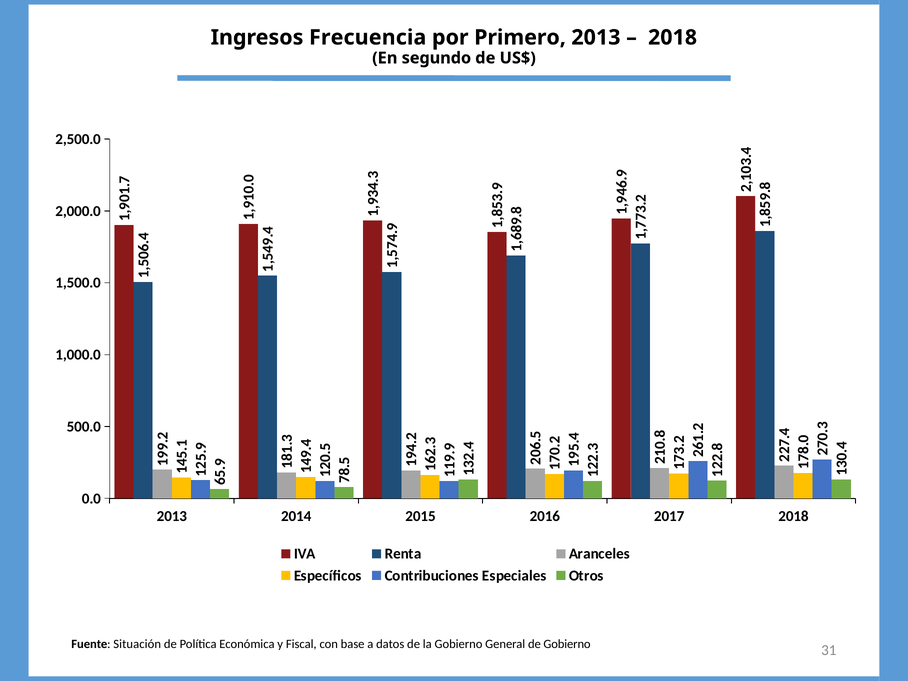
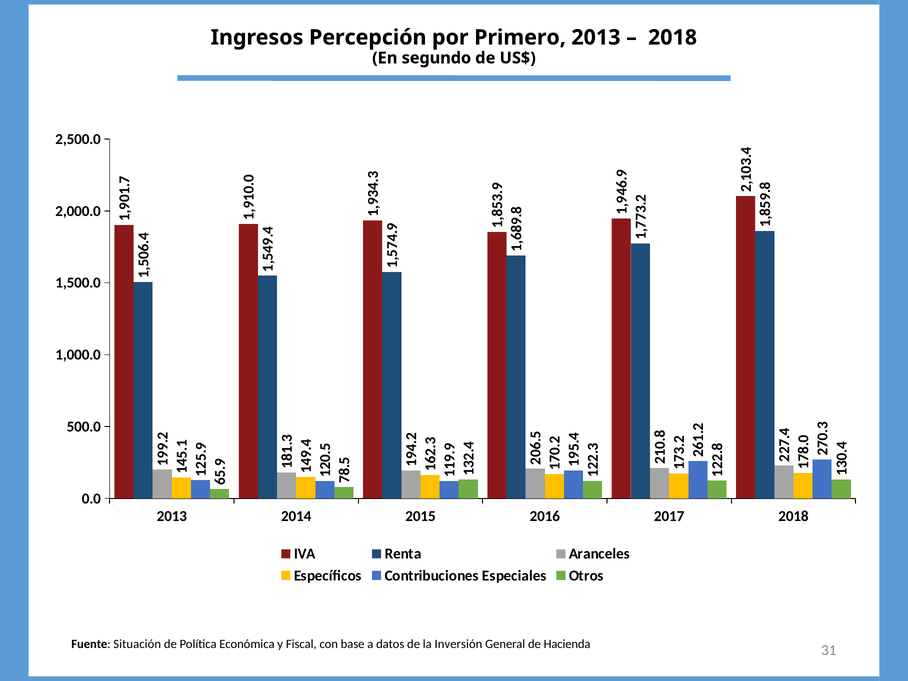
Frecuencia: Frecuencia -> Percepción
la Gobierno: Gobierno -> Inversión
de Gobierno: Gobierno -> Hacienda
